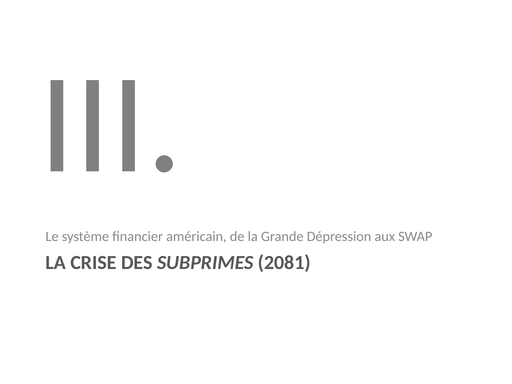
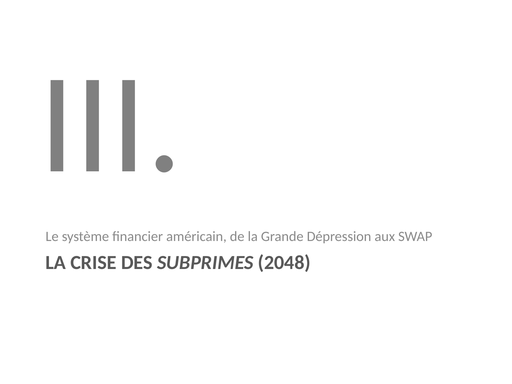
2081: 2081 -> 2048
